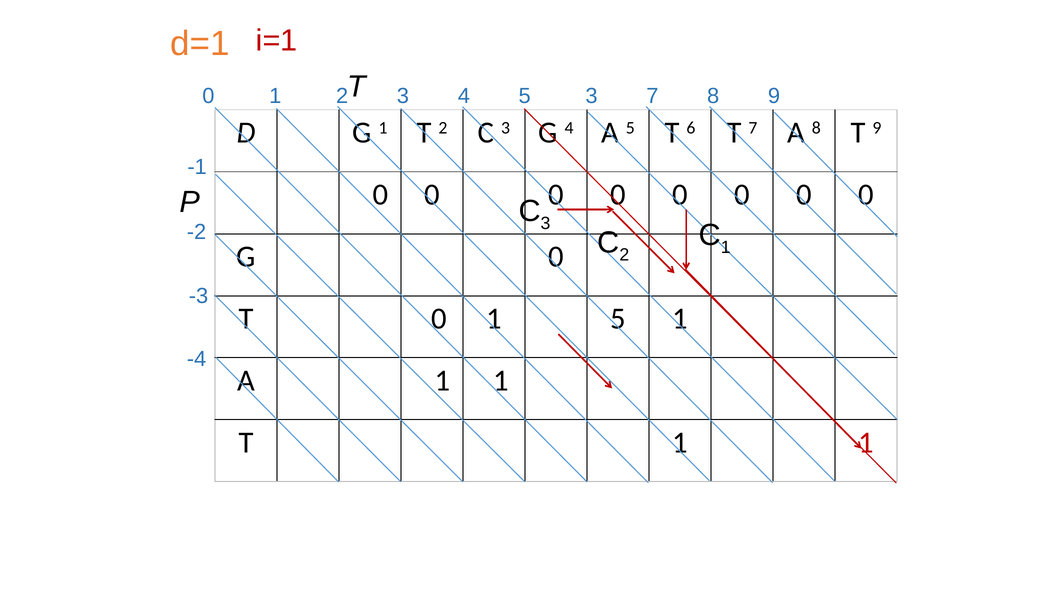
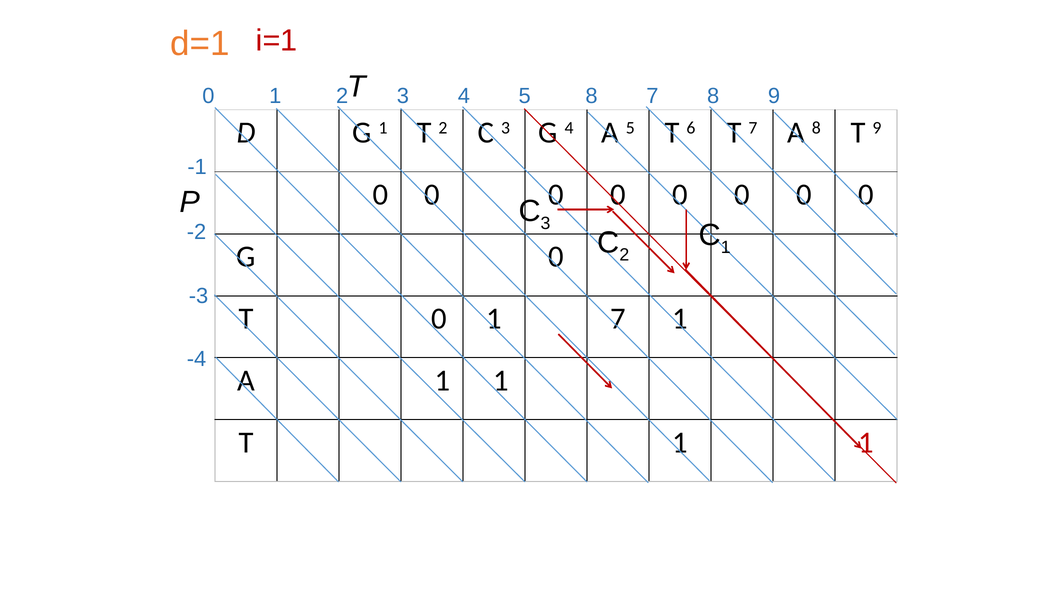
5 3: 3 -> 8
1 5: 5 -> 7
